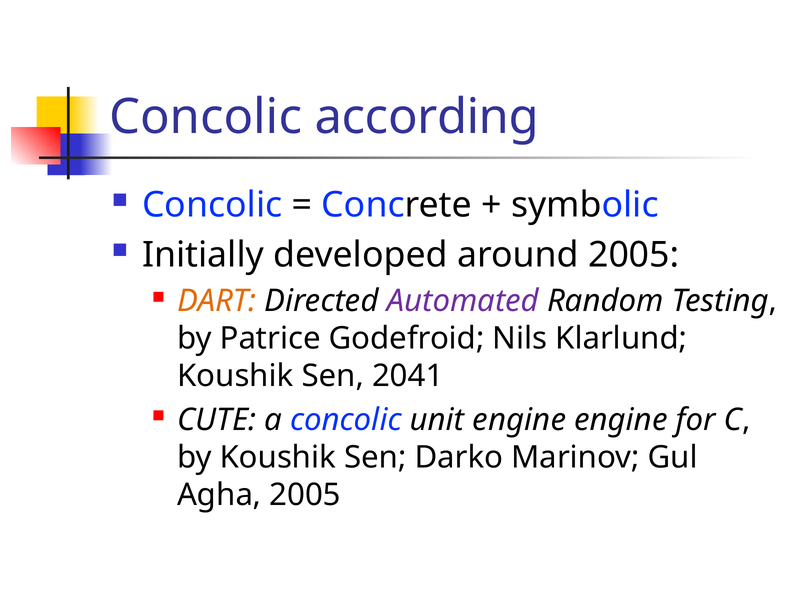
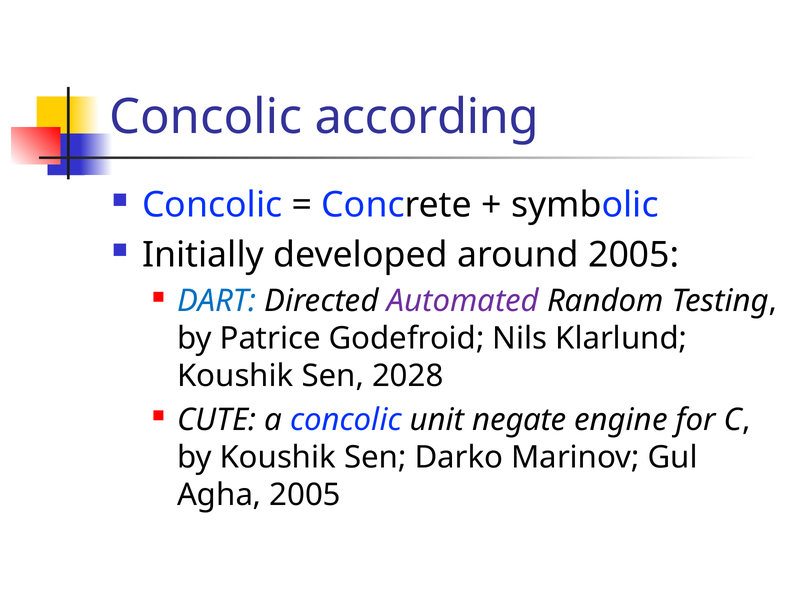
DART colour: orange -> blue
2041: 2041 -> 2028
unit engine: engine -> negate
